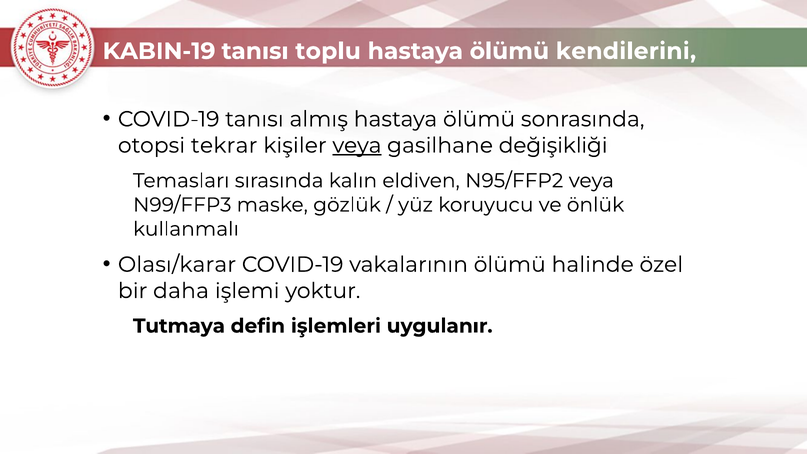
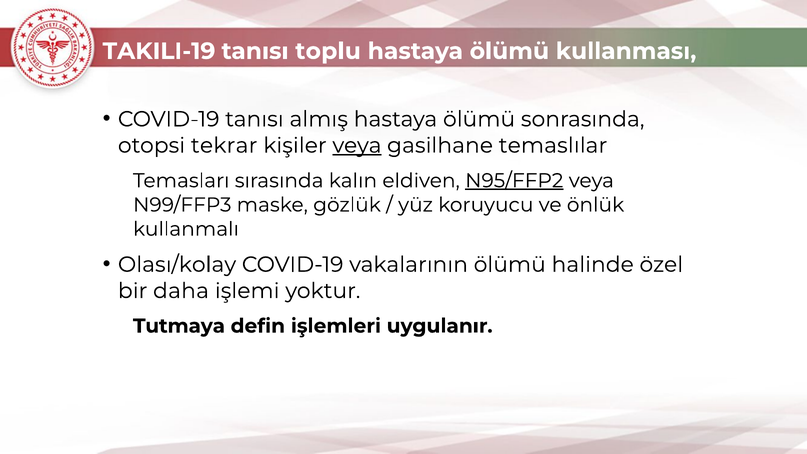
KABIN-19: KABIN-19 -> TAKILI-19
kendilerini: kendilerini -> kullanması
değişikliği: değişikliği -> temaslılar
N95/FFP2 underline: none -> present
Olası/karar: Olası/karar -> Olası/kolay
